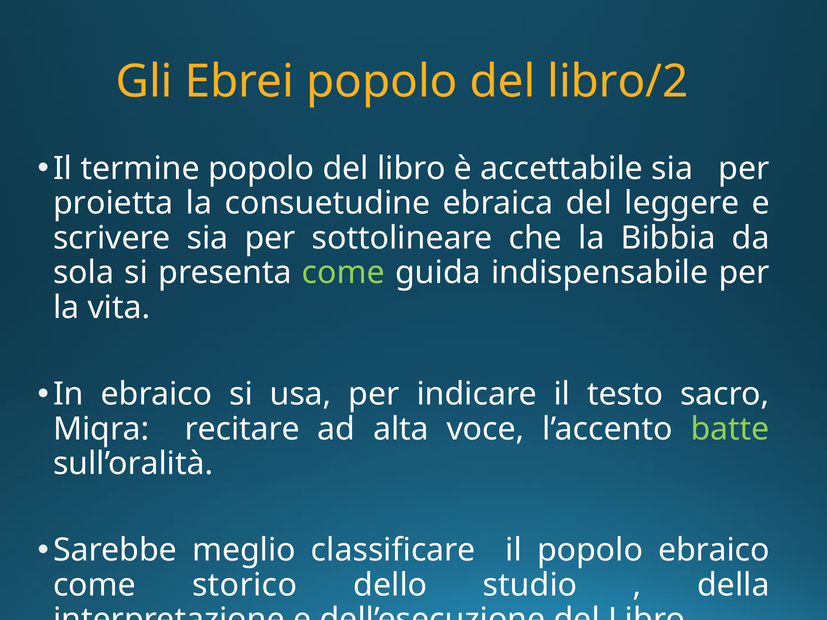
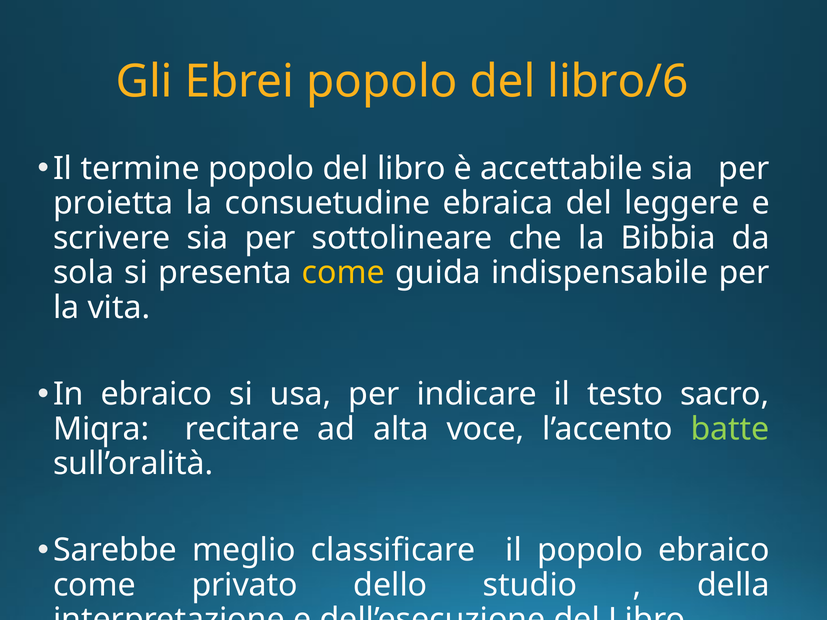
libro/2: libro/2 -> libro/6
come at (343, 273) colour: light green -> yellow
storico: storico -> privato
